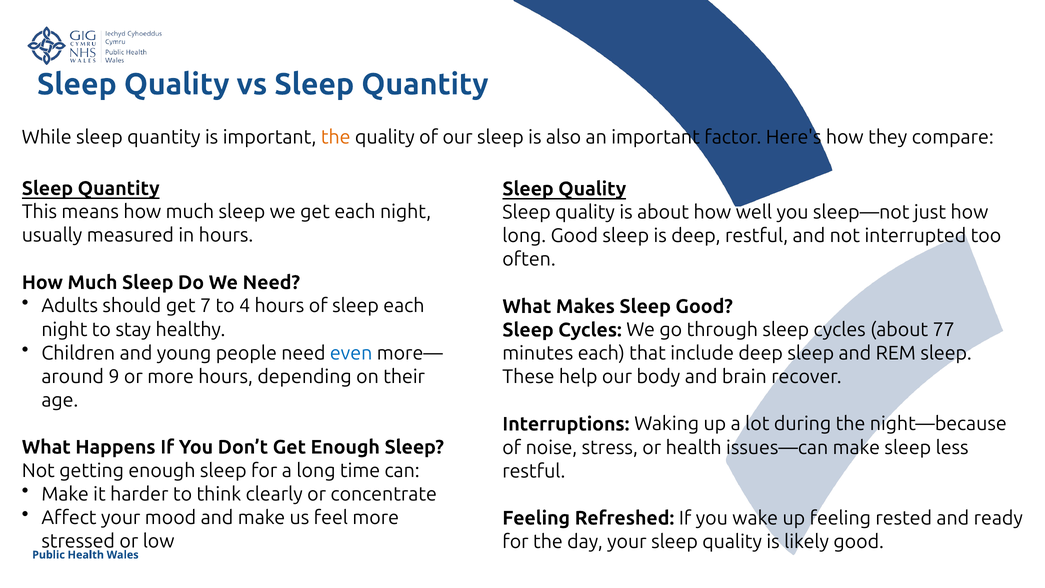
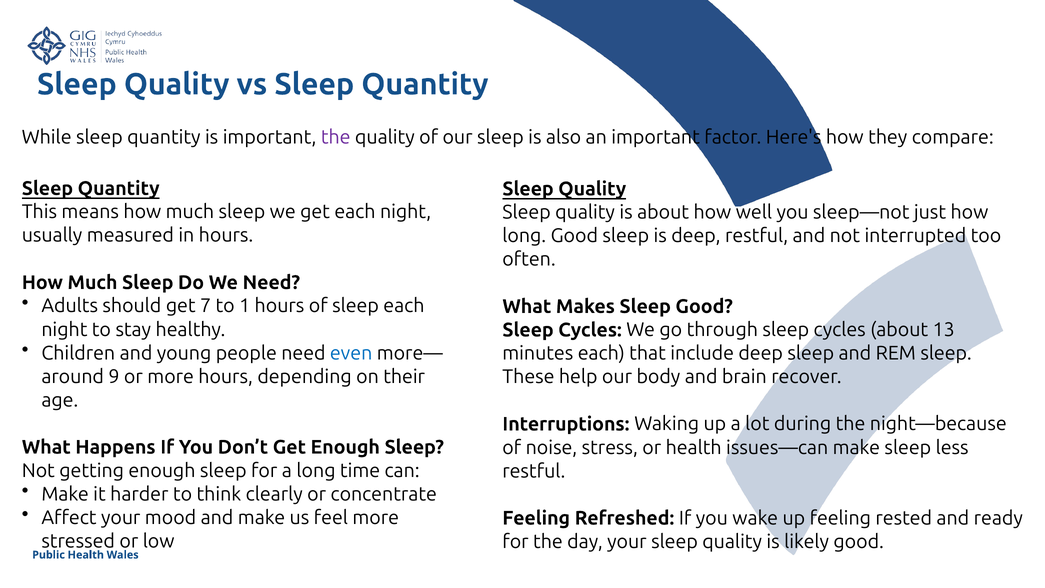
the at (336, 137) colour: orange -> purple
4: 4 -> 1
77: 77 -> 13
